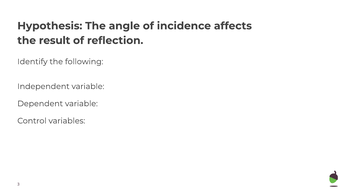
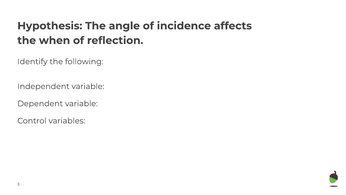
result: result -> when
